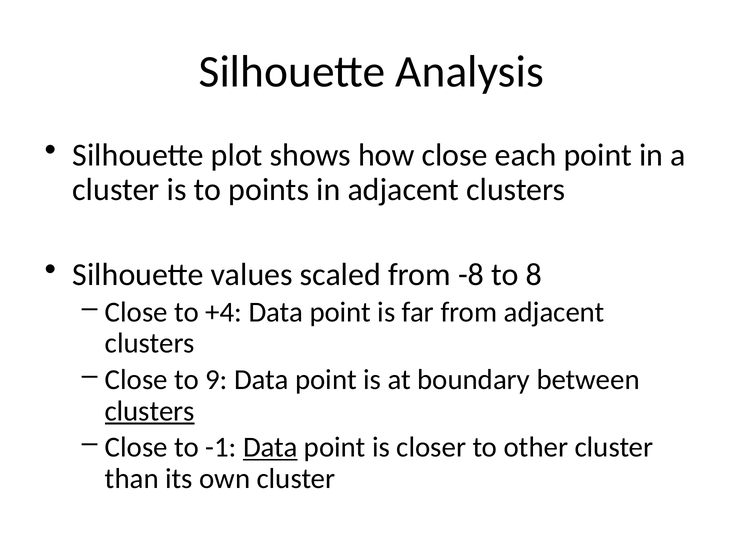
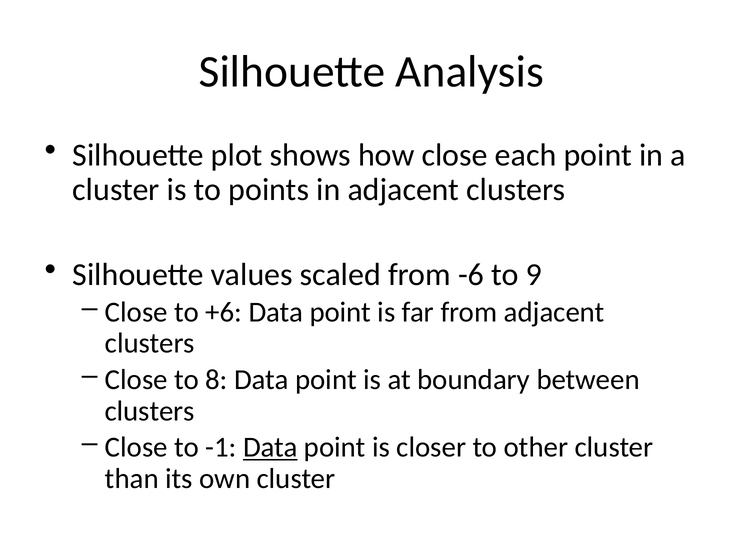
-8: -8 -> -6
8: 8 -> 9
+4: +4 -> +6
9: 9 -> 8
clusters at (150, 411) underline: present -> none
